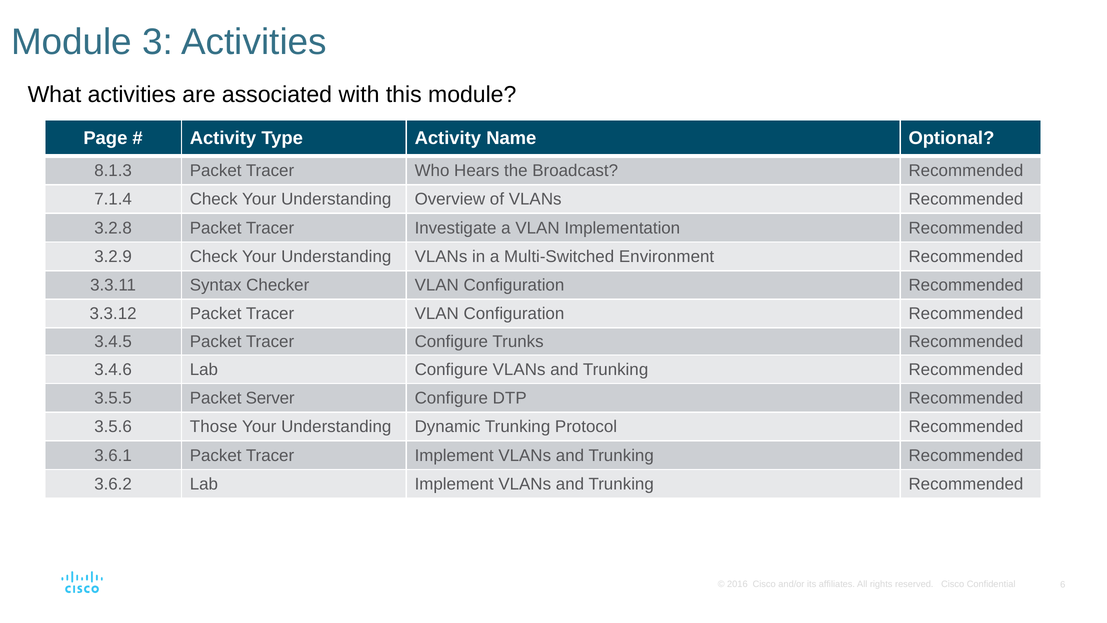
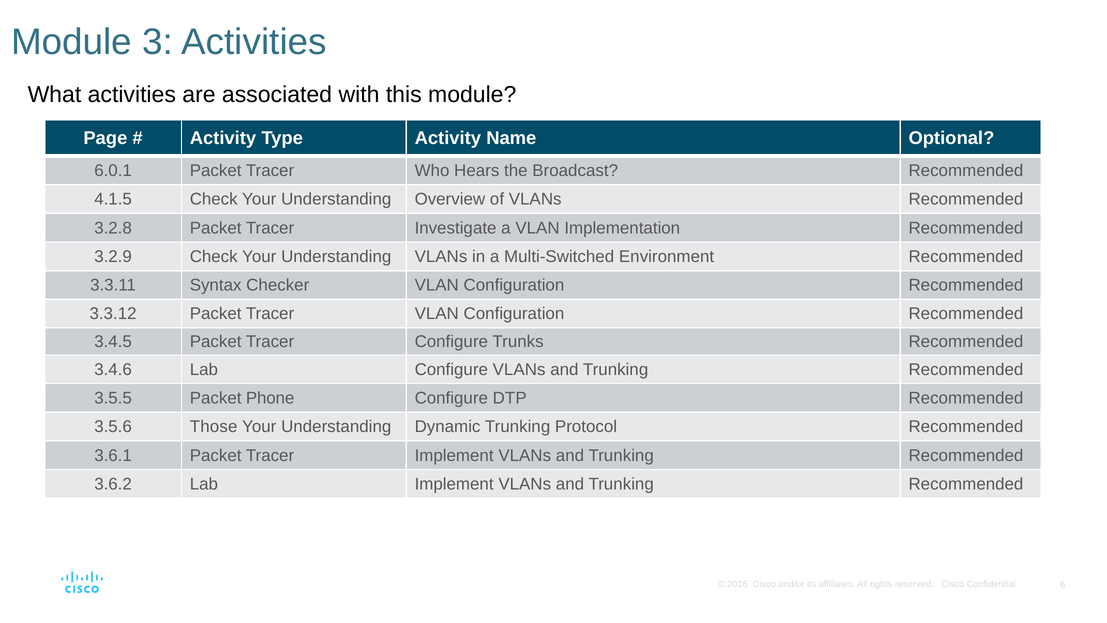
8.1.3: 8.1.3 -> 6.0.1
7.1.4: 7.1.4 -> 4.1.5
Server: Server -> Phone
